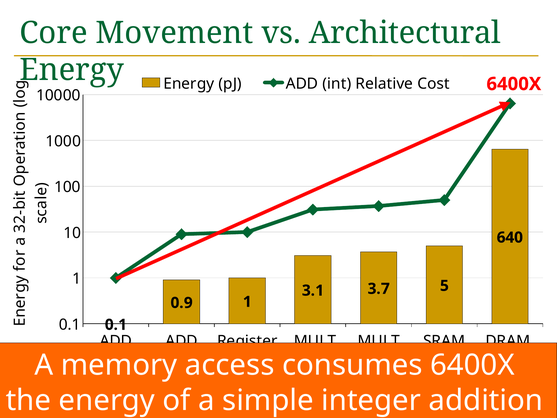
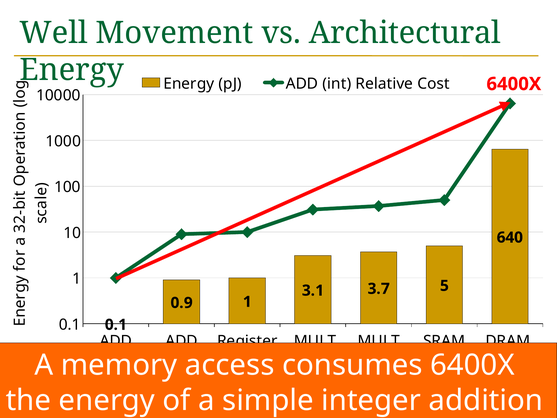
Core: Core -> Well
